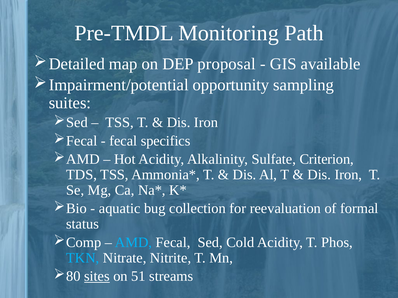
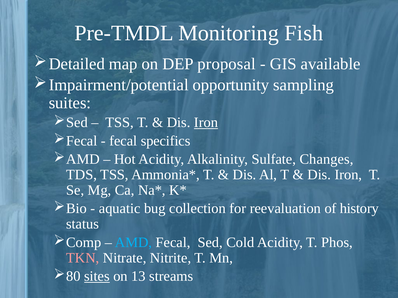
Path: Path -> Fish
Iron at (206, 123) underline: none -> present
Criterion: Criterion -> Changes
formal: formal -> history
TKN colour: light blue -> pink
51: 51 -> 13
